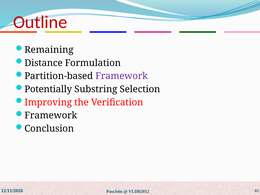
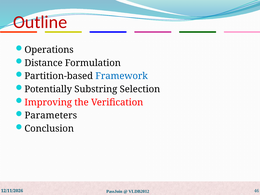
Remaining: Remaining -> Operations
Framework at (122, 76) colour: purple -> blue
Framework at (51, 115): Framework -> Parameters
